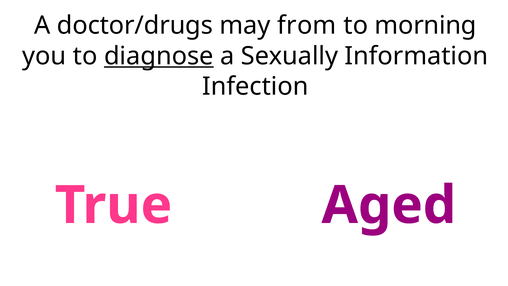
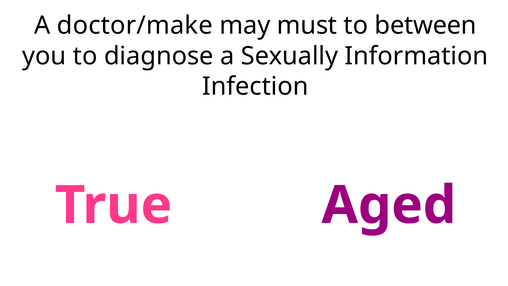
doctor/drugs: doctor/drugs -> doctor/make
from: from -> must
morning: morning -> between
diagnose underline: present -> none
